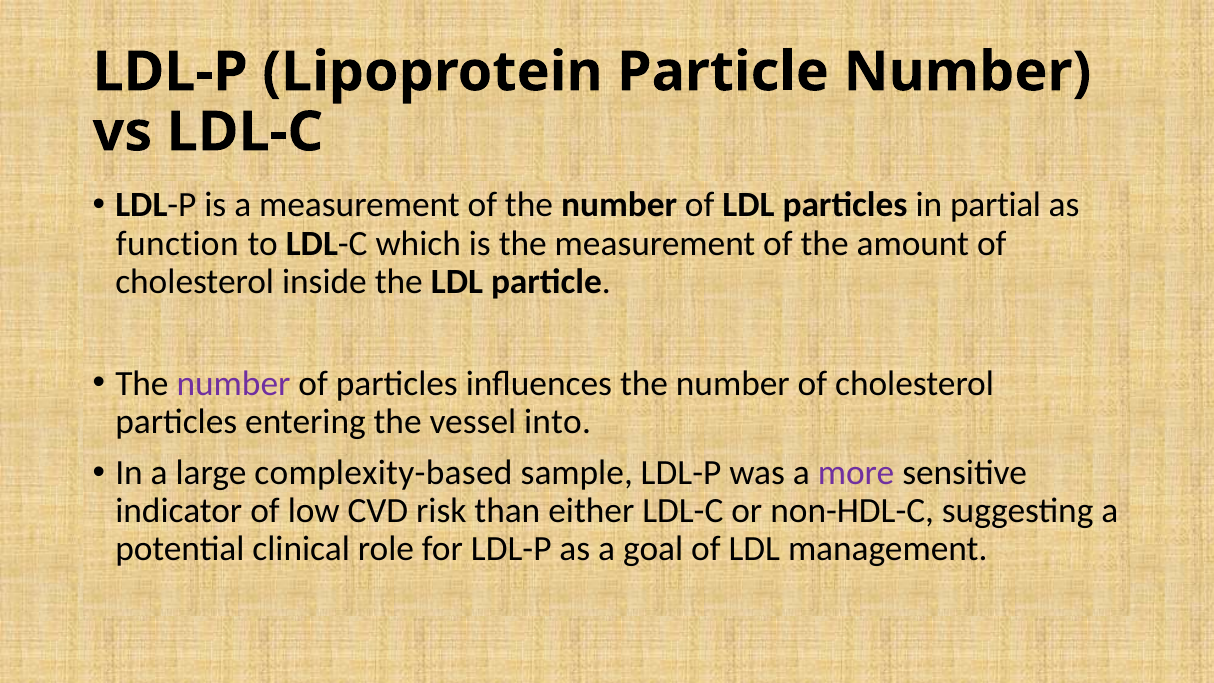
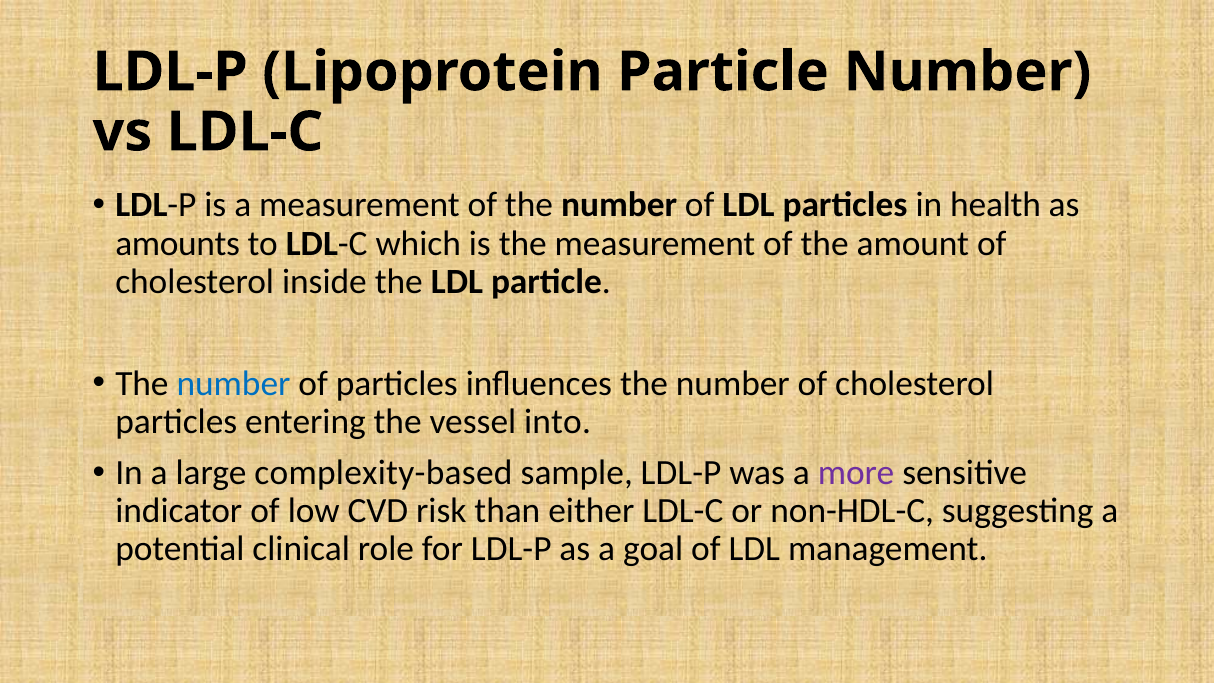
partial: partial -> health
function: function -> amounts
number at (233, 384) colour: purple -> blue
